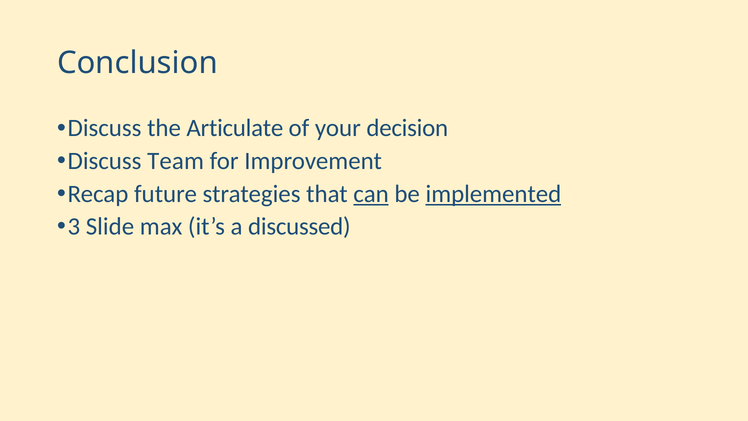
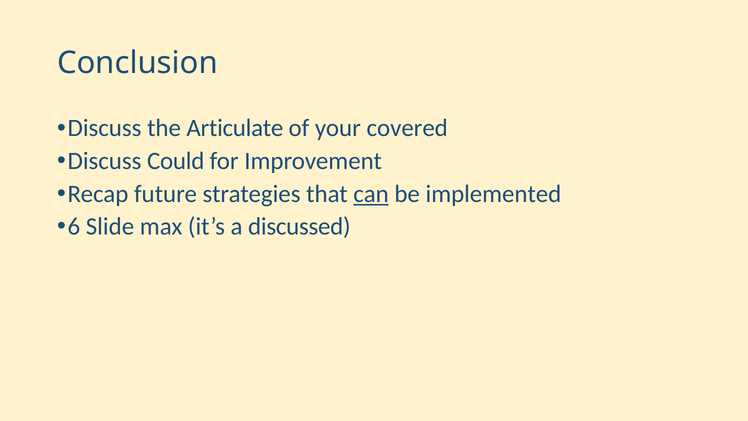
decision: decision -> covered
Team: Team -> Could
implemented underline: present -> none
3: 3 -> 6
